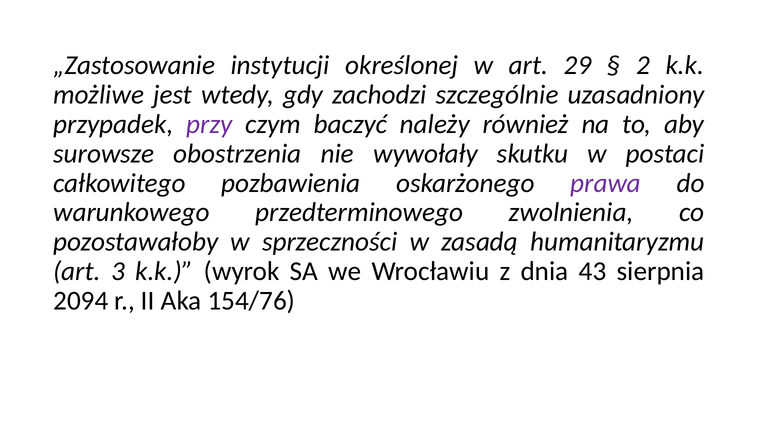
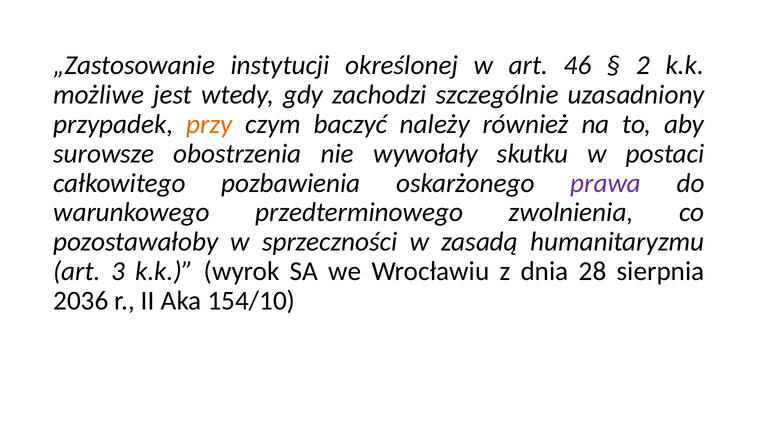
29: 29 -> 46
przy colour: purple -> orange
43: 43 -> 28
2094: 2094 -> 2036
154/76: 154/76 -> 154/10
